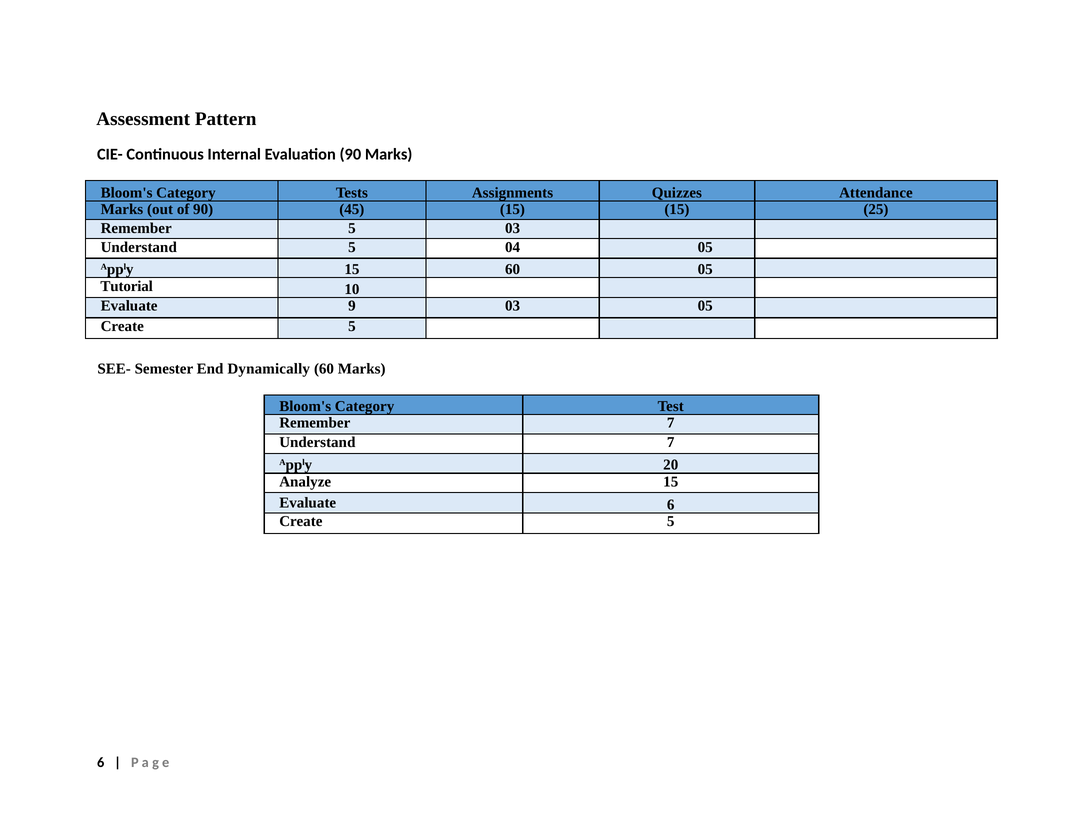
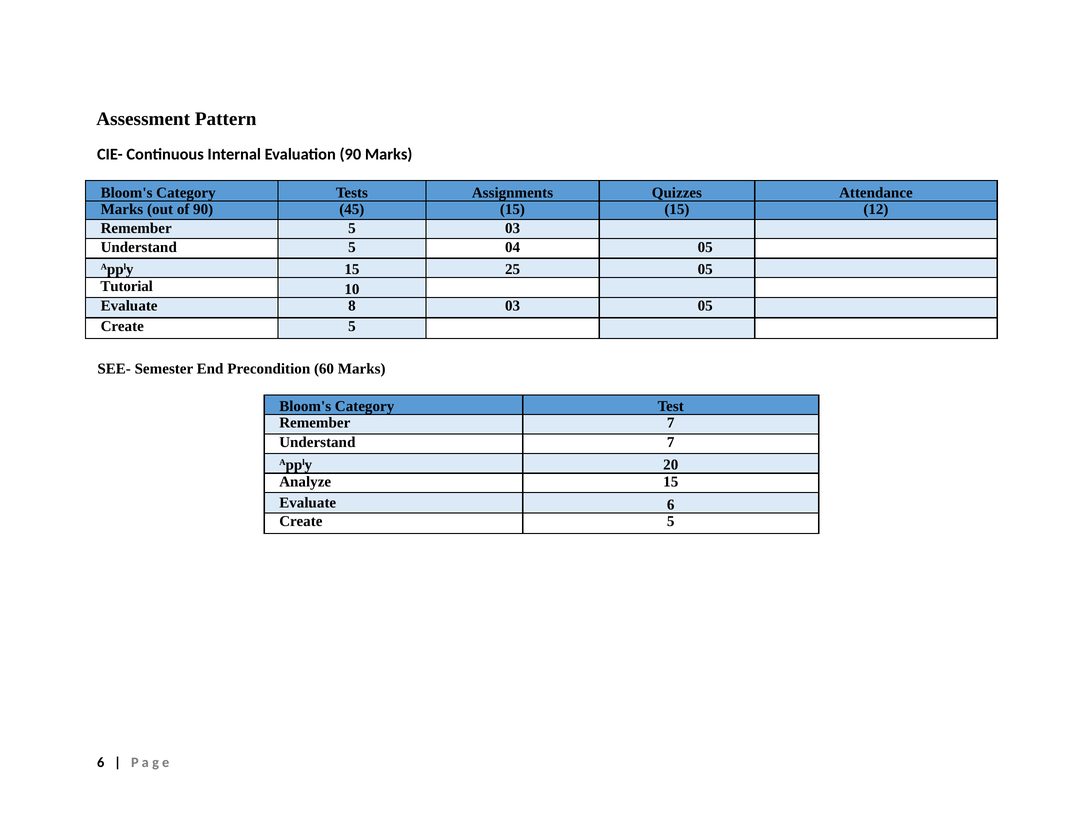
25: 25 -> 12
15 60: 60 -> 25
9: 9 -> 8
Dynamically: Dynamically -> Precondition
